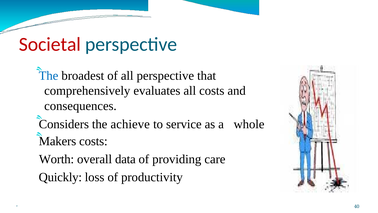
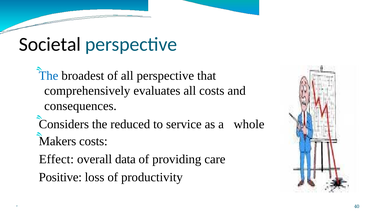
Societal colour: red -> black
achieve: achieve -> reduced
Worth: Worth -> Effect
Quickly: Quickly -> Positive
